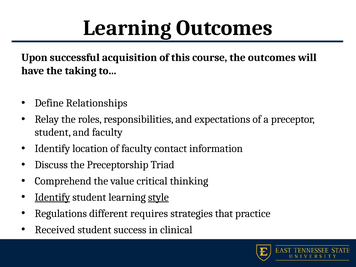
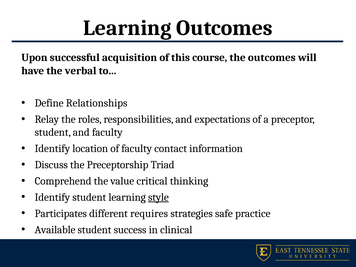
taking: taking -> verbal
Identify at (52, 197) underline: present -> none
Regulations: Regulations -> Participates
that: that -> safe
Received: Received -> Available
